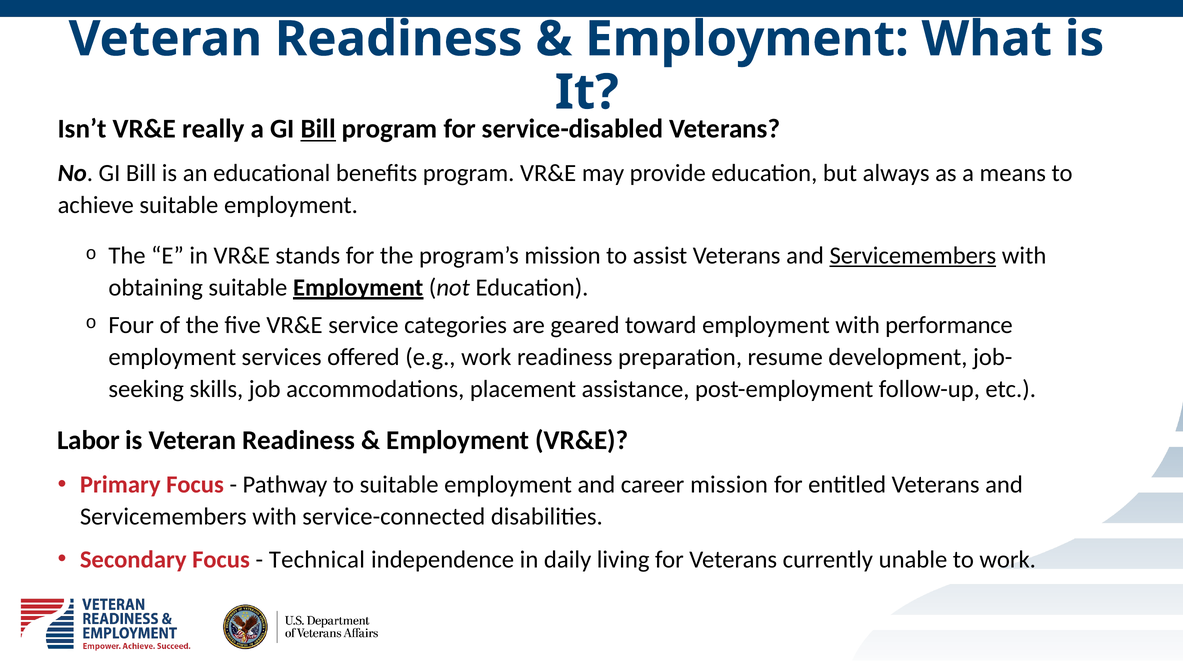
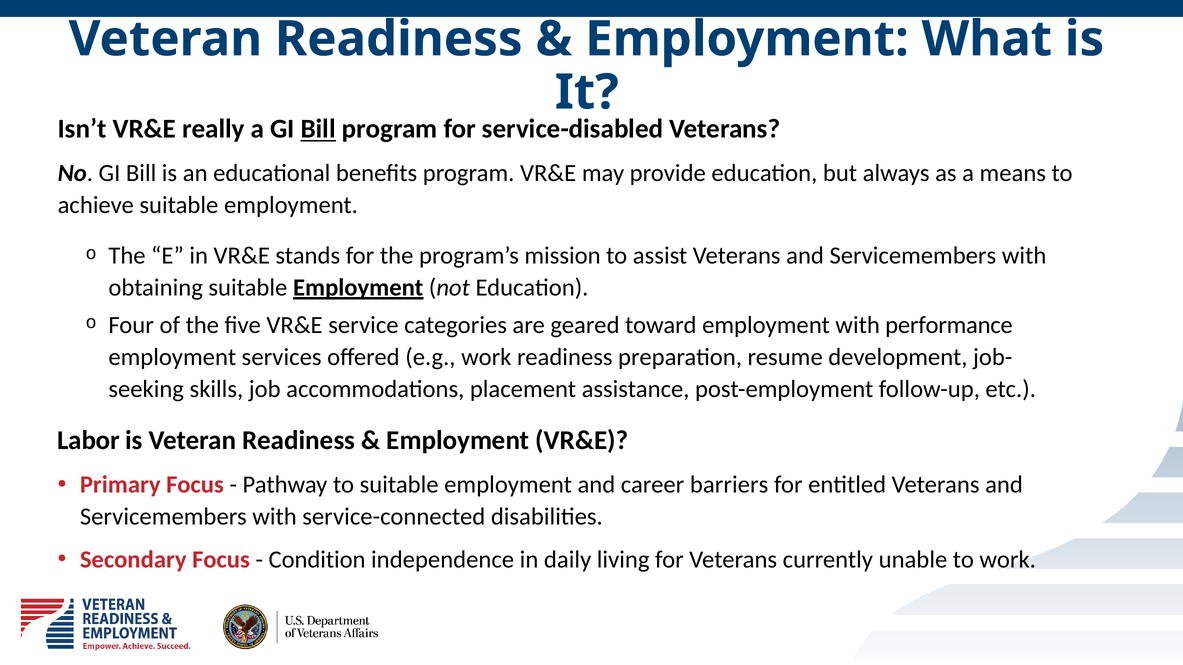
Servicemembers at (913, 256) underline: present -> none
career mission: mission -> barriers
Technical: Technical -> Condition
